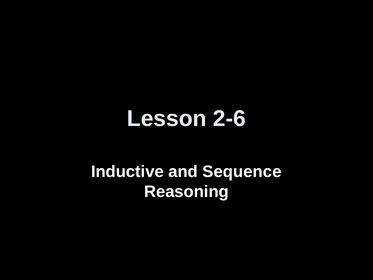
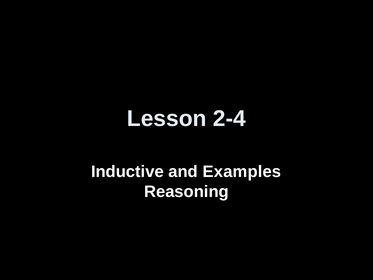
2-6: 2-6 -> 2-4
Sequence: Sequence -> Examples
